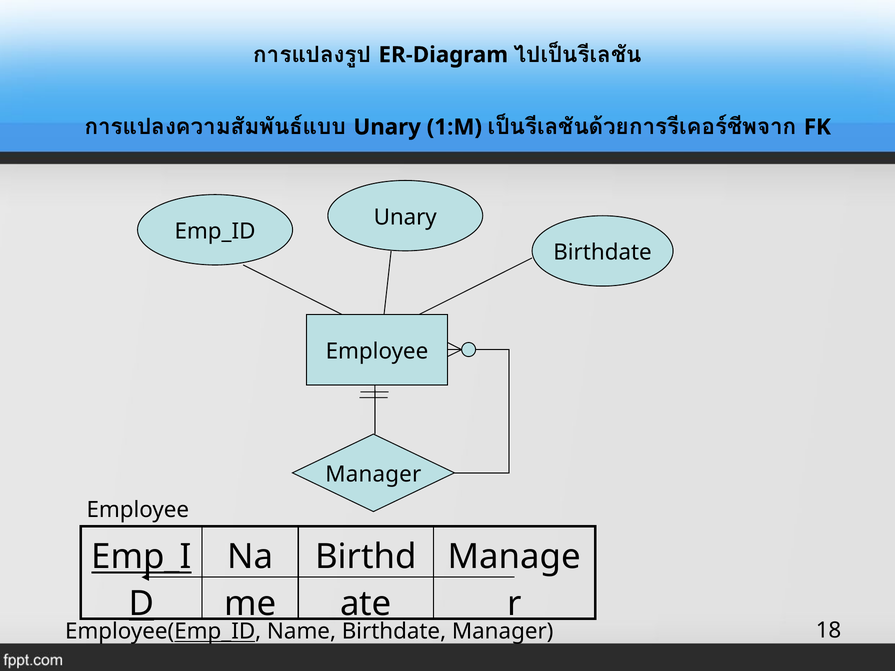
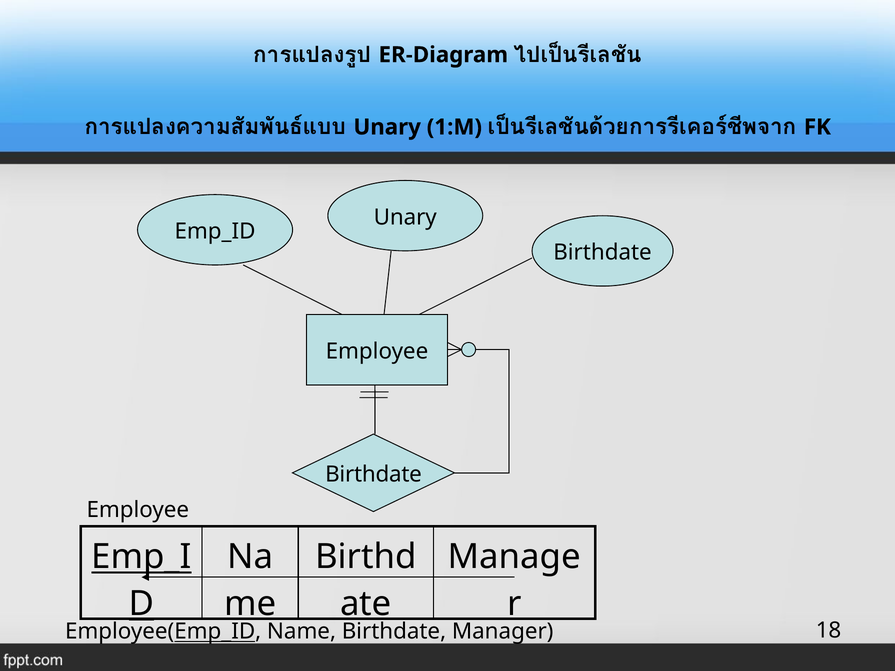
Manager at (373, 475): Manager -> Birthdate
